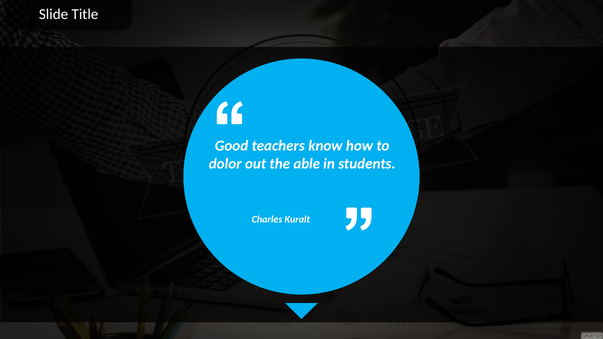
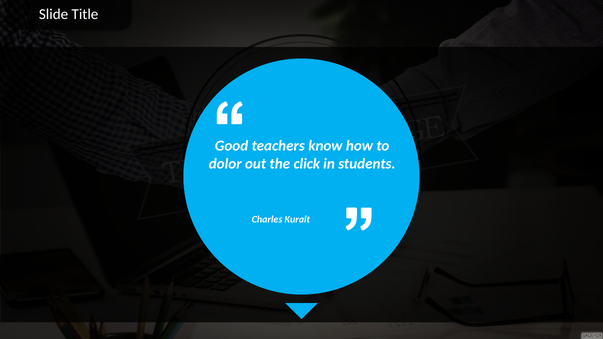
able: able -> click
